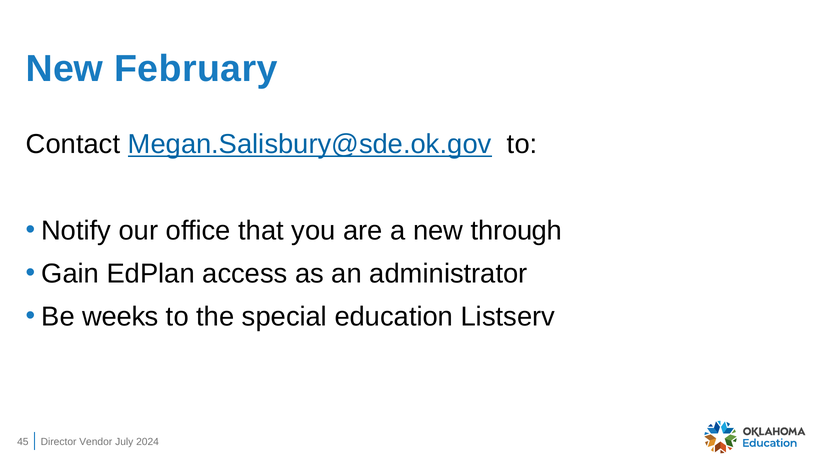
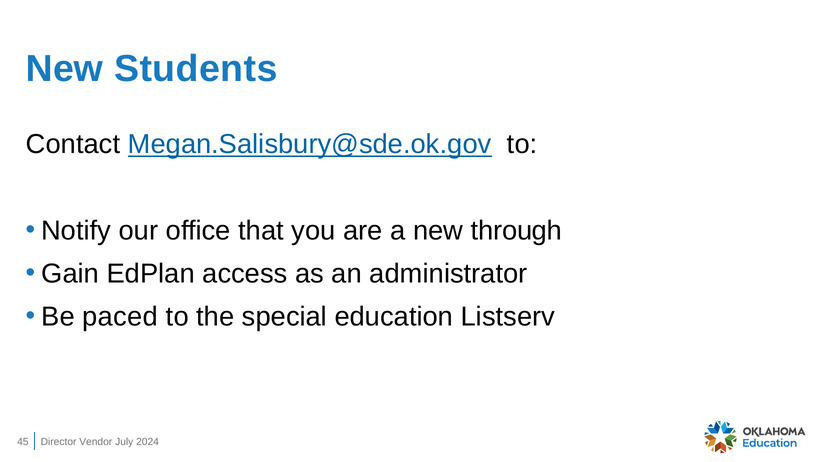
February: February -> Students
weeks: weeks -> paced
